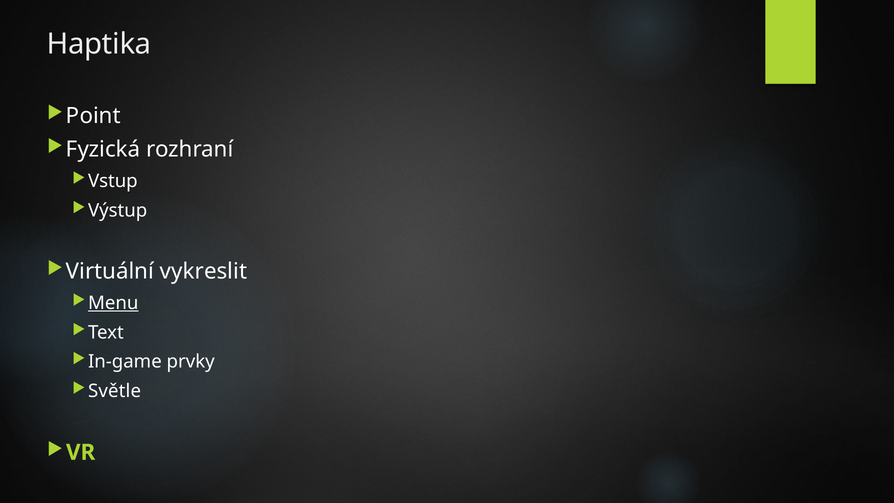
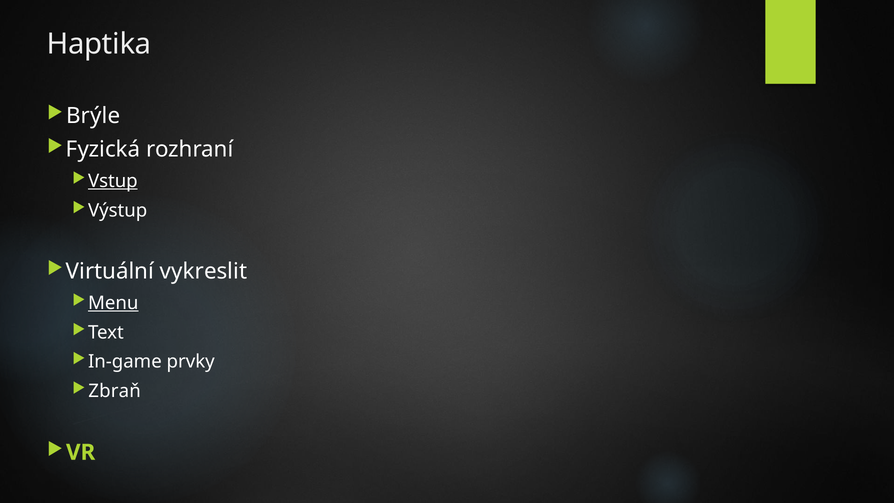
Point: Point -> Brýle
Vstup underline: none -> present
Světle: Světle -> Zbraň
